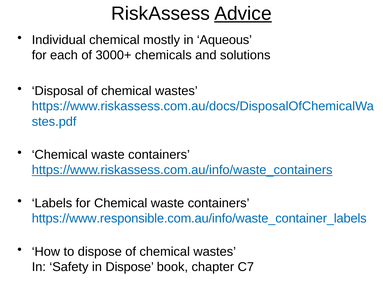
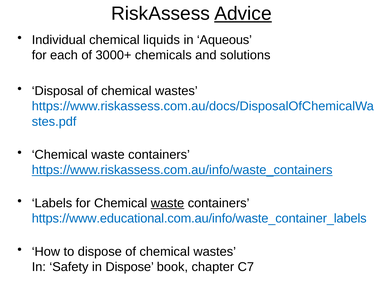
mostly: mostly -> liquids
waste at (168, 203) underline: none -> present
https://www.responsible.com.au/info/waste_container_labels: https://www.responsible.com.au/info/waste_container_labels -> https://www.educational.com.au/info/waste_container_labels
